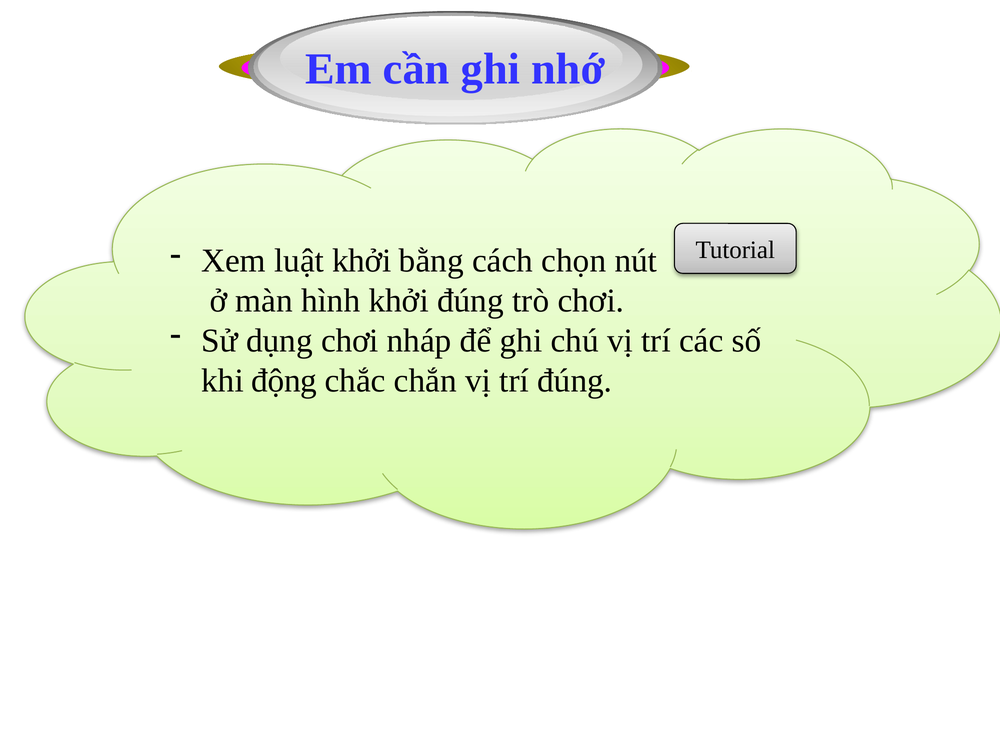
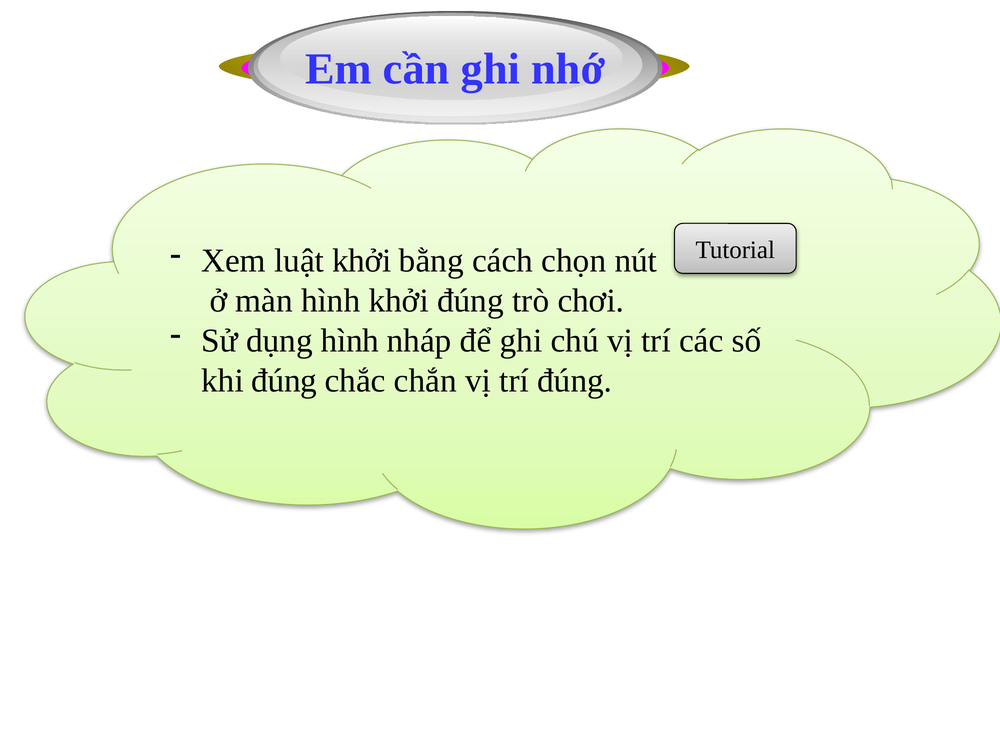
dụng chơi: chơi -> hình
khi động: động -> đúng
